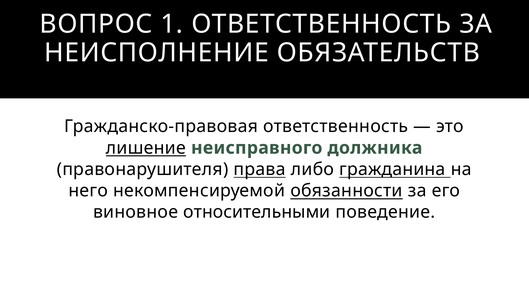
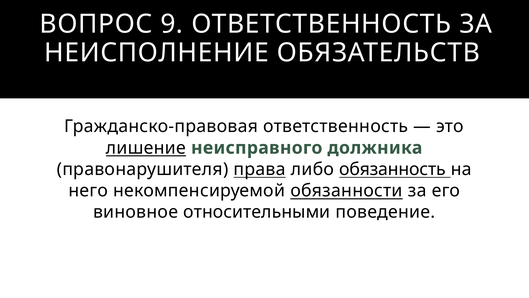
1: 1 -> 9
гражданина: гражданина -> обязанность
